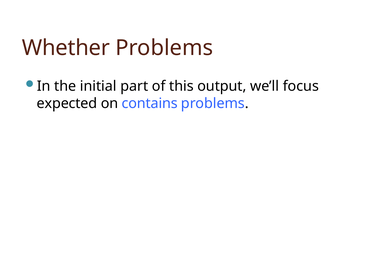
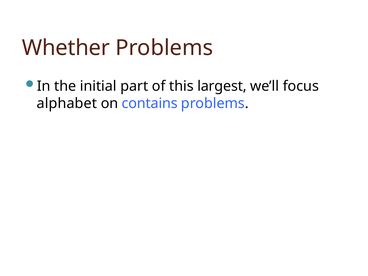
output: output -> largest
expected: expected -> alphabet
